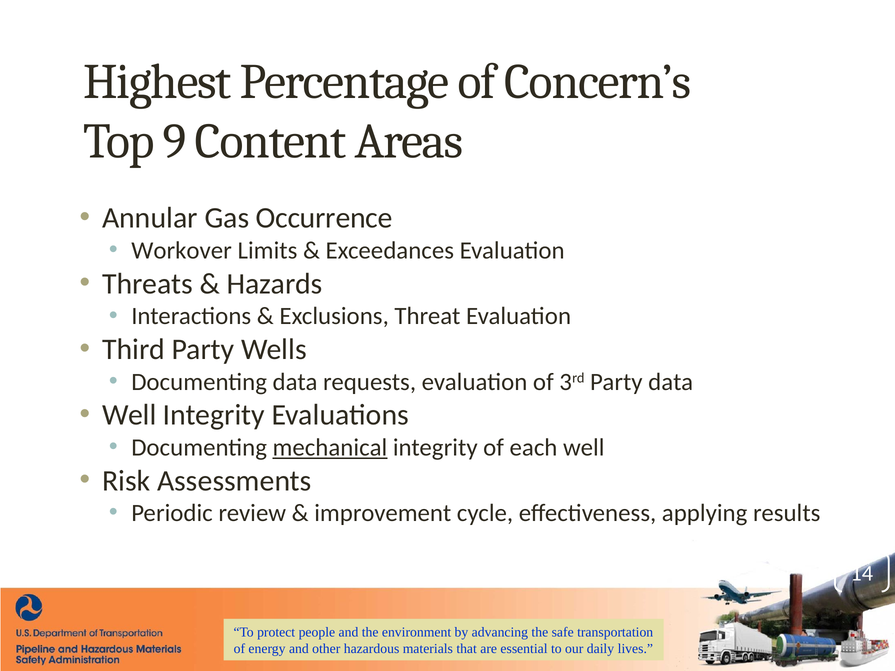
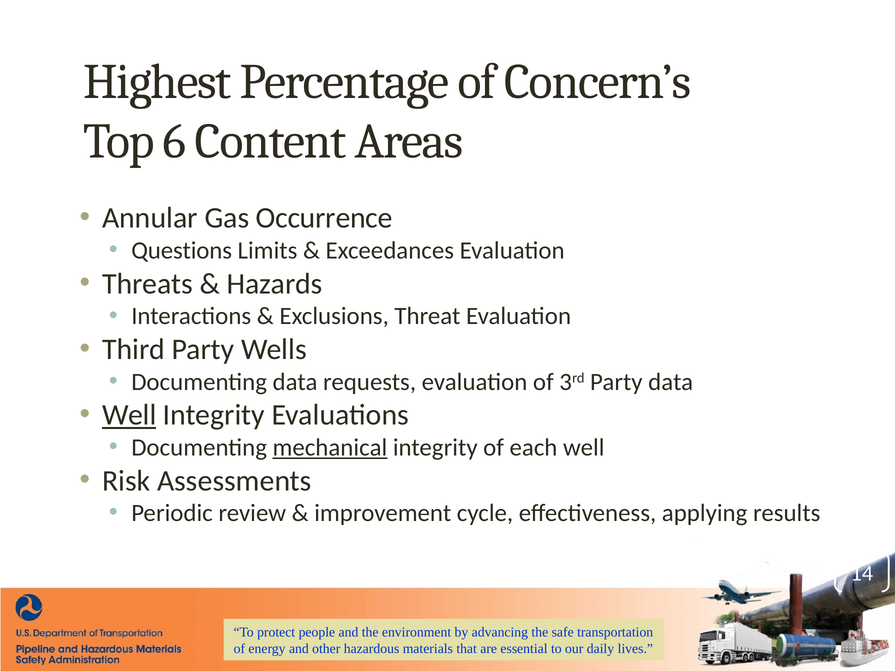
9: 9 -> 6
Workover: Workover -> Questions
Well at (129, 415) underline: none -> present
